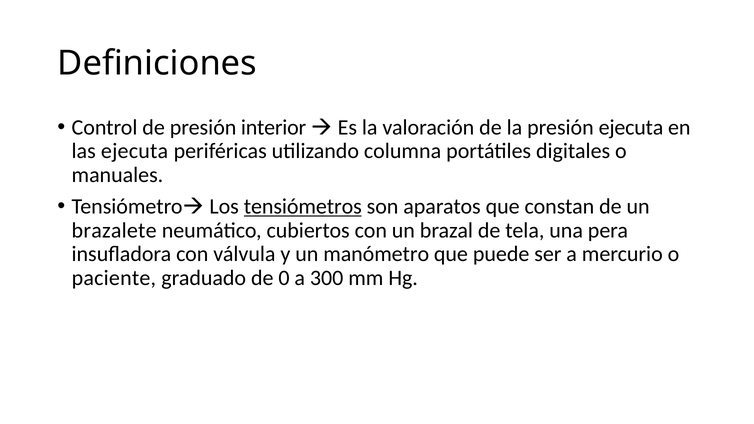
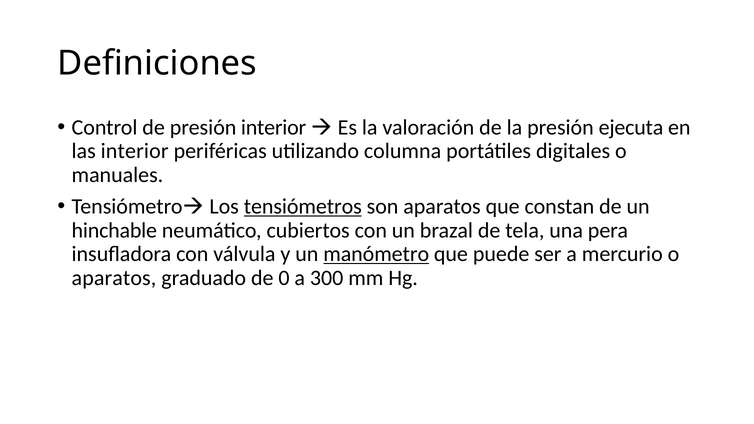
las ejecuta: ejecuta -> interior
brazalete: brazalete -> hinchable
manómetro underline: none -> present
paciente at (114, 278): paciente -> aparatos
